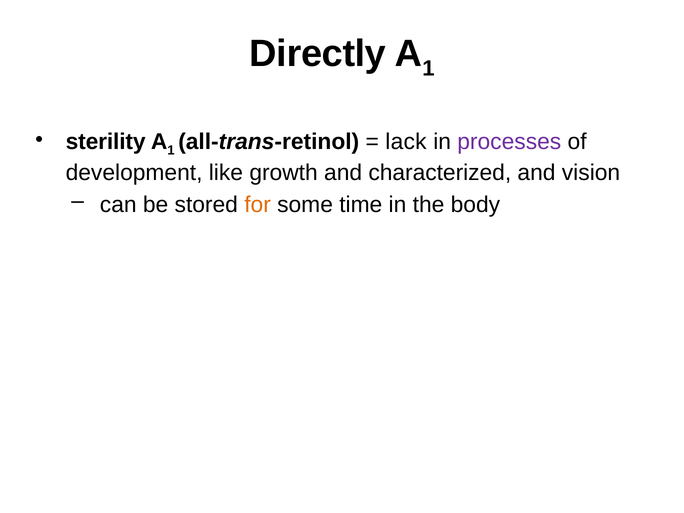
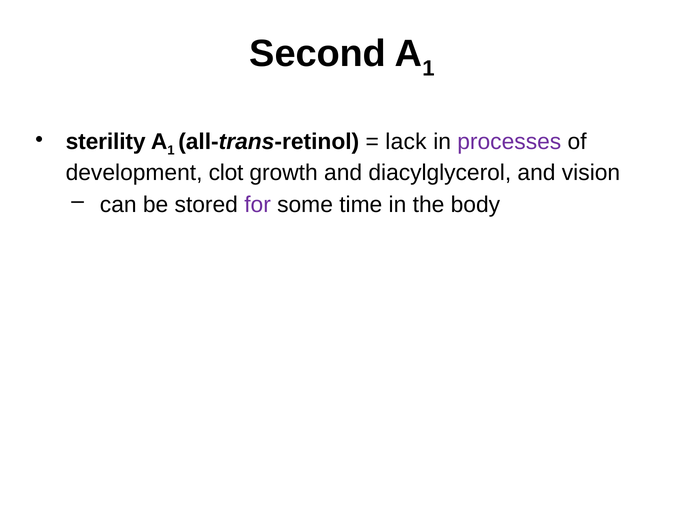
Directly: Directly -> Second
like: like -> clot
characterized: characterized -> diacylglycerol
for colour: orange -> purple
